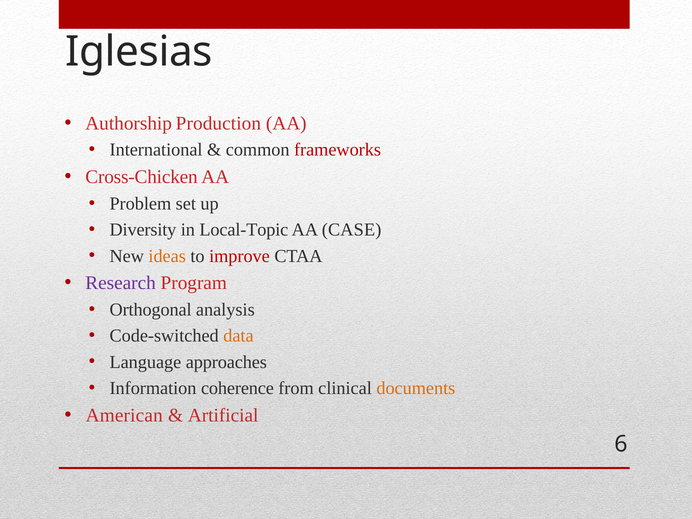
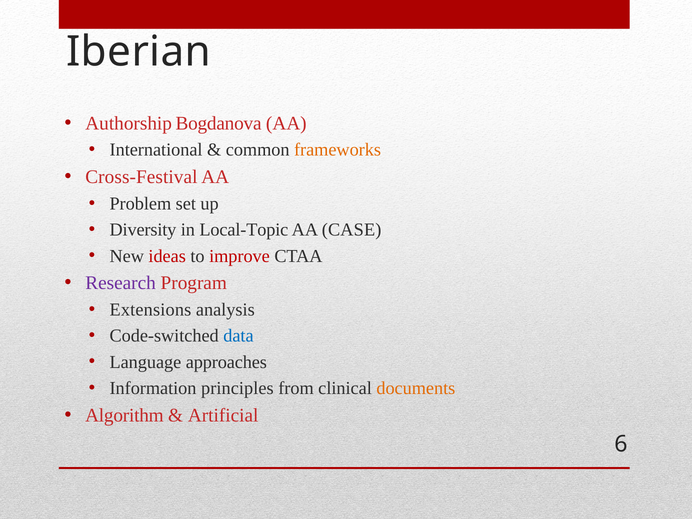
Iglesias: Iglesias -> Iberian
Production: Production -> Bogdanova
frameworks colour: red -> orange
Cross-Chicken: Cross-Chicken -> Cross-Festival
ideas colour: orange -> red
Orthogonal: Orthogonal -> Extensions
data colour: orange -> blue
coherence: coherence -> principles
American: American -> Algorithm
